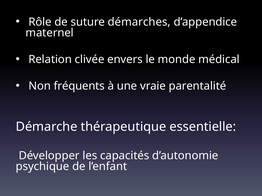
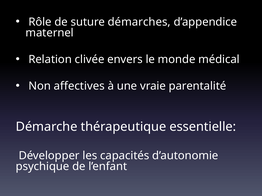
fréquents: fréquents -> affectives
